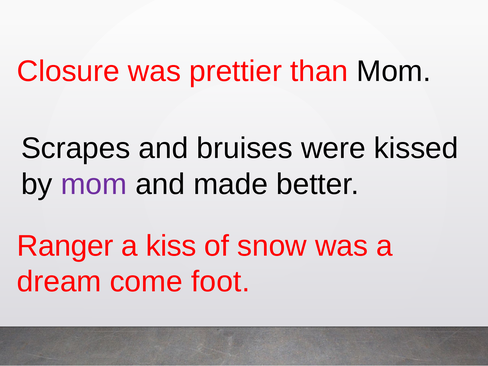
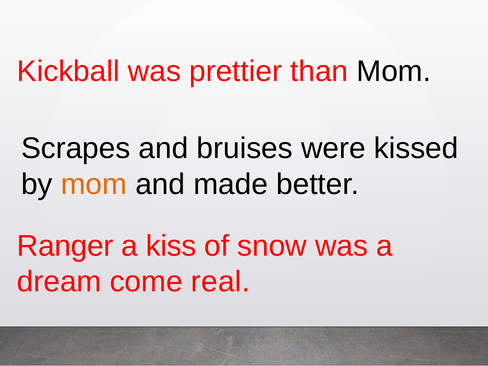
Closure: Closure -> Kickball
mom at (94, 184) colour: purple -> orange
foot: foot -> real
